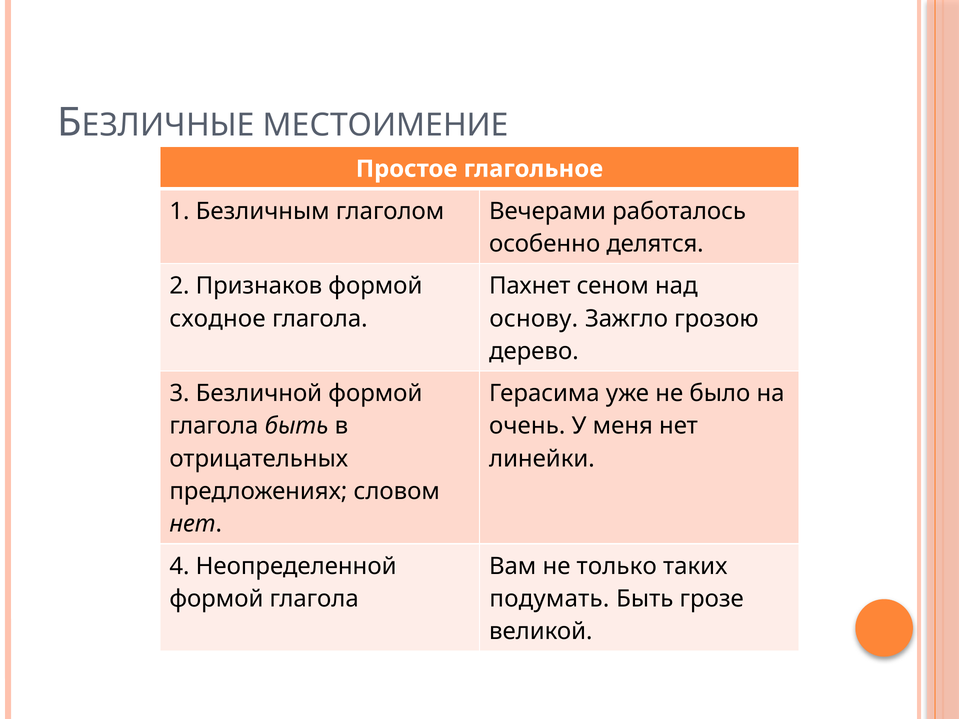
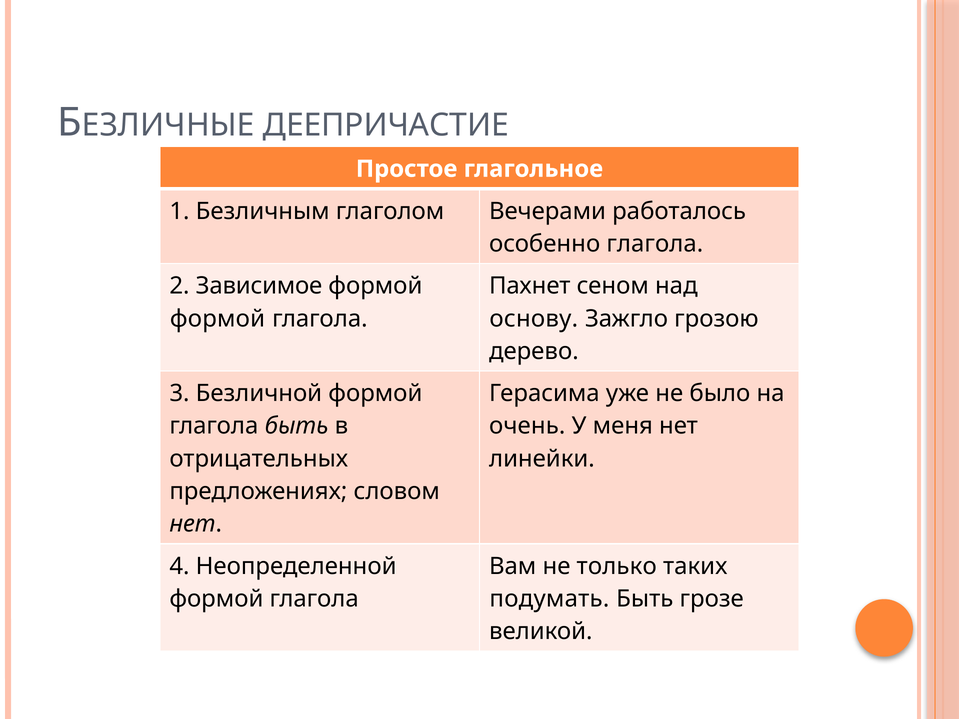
МЕСТОИМЕНИЕ: МЕСТОИМЕНИЕ -> ДЕЕПРИЧАСТИЕ
особенно делятся: делятся -> глагола
Признаков: Признаков -> Зависимое
сходное at (218, 319): сходное -> формой
